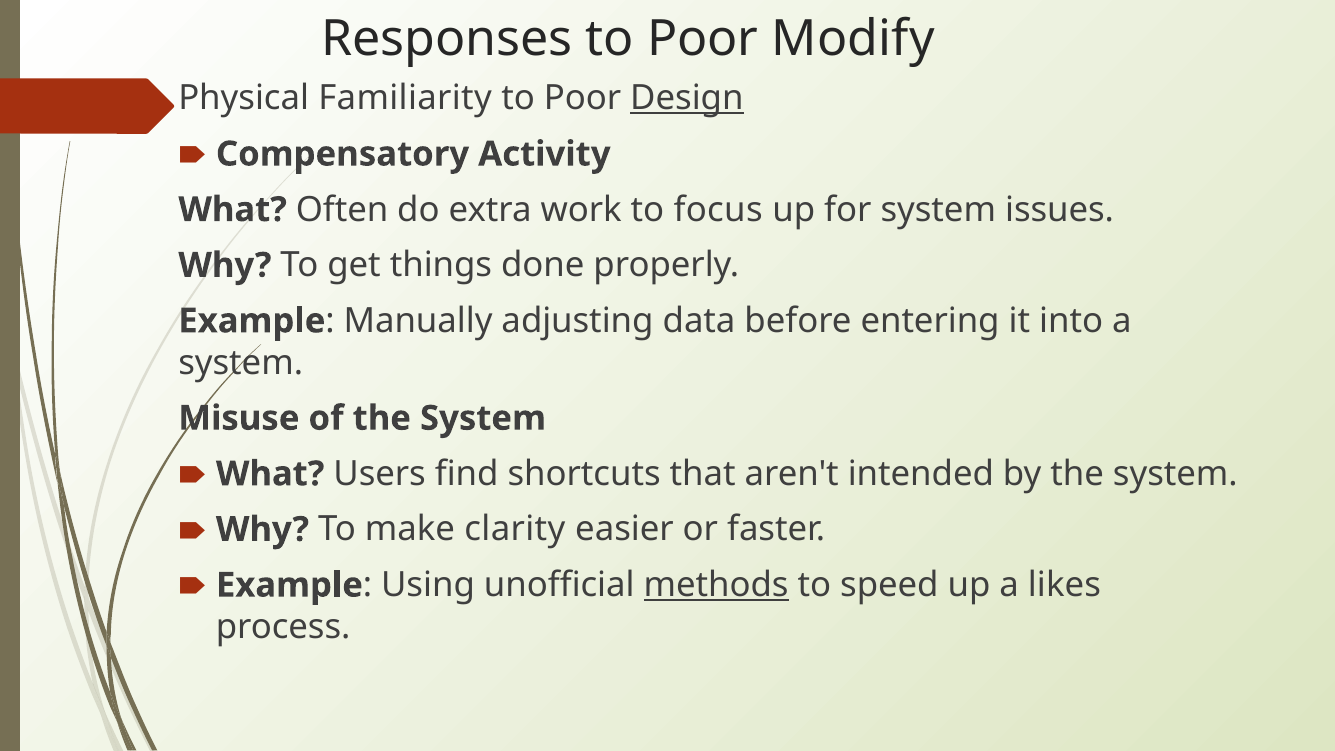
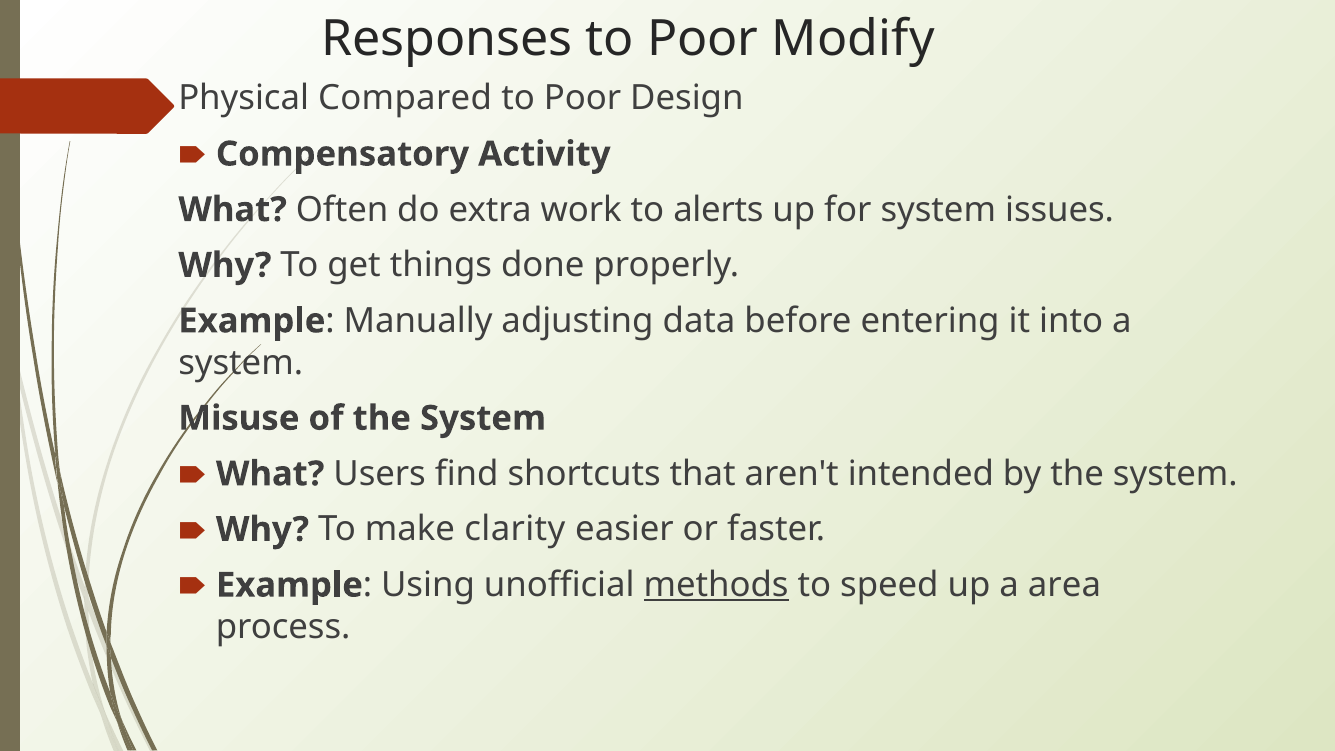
Familiarity: Familiarity -> Compared
Design underline: present -> none
focus: focus -> alerts
likes: likes -> area
